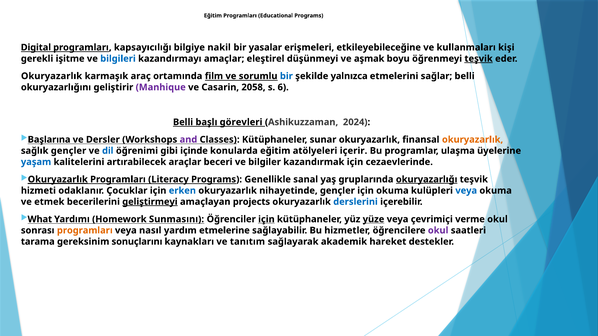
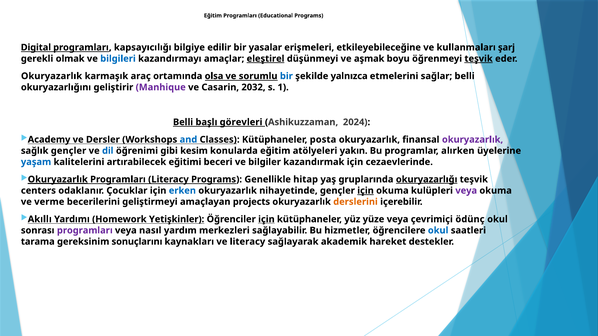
nakil: nakil -> edilir
kişi: kişi -> şarj
işitme: işitme -> olmak
eleştirel underline: none -> present
film: film -> olsa
2058: 2058 -> 2032
6: 6 -> 1
Başlarına: Başlarına -> Academy
and colour: purple -> blue
sunar: sunar -> posta
okuryazarlık at (473, 140) colour: orange -> purple
içinde: içinde -> kesim
içerir: içerir -> yakın
ulaşma: ulaşma -> alırken
araçlar: araçlar -> eğitimi
sanal: sanal -> hitap
hizmeti: hizmeti -> centers
için at (366, 191) underline: none -> present
veya at (466, 191) colour: blue -> purple
etmek: etmek -> verme
geliştirmeyi underline: present -> none
derslerini colour: blue -> orange
What: What -> Akıllı
Sunmasını: Sunmasını -> Yetişkinler
yüze underline: present -> none
verme: verme -> ödünç
programları at (85, 231) colour: orange -> purple
etmelerine: etmelerine -> merkezleri
okul at (438, 231) colour: purple -> blue
ve tanıtım: tanıtım -> literacy
